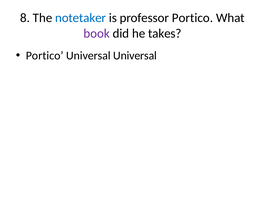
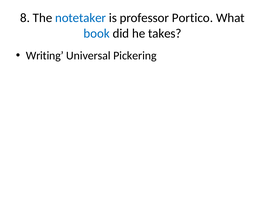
book colour: purple -> blue
Portico at (45, 56): Portico -> Writing
Universal Universal: Universal -> Pickering
